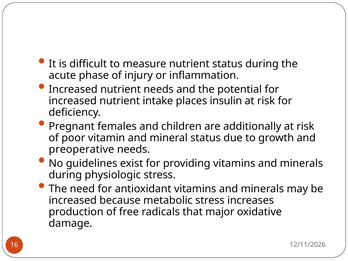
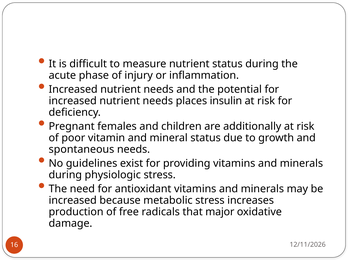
intake at (158, 101): intake -> needs
preoperative: preoperative -> spontaneous
